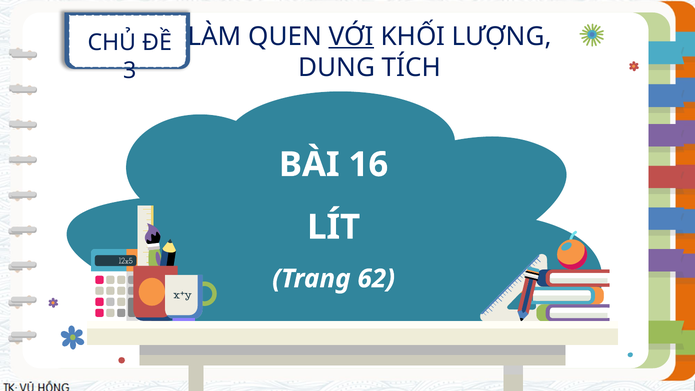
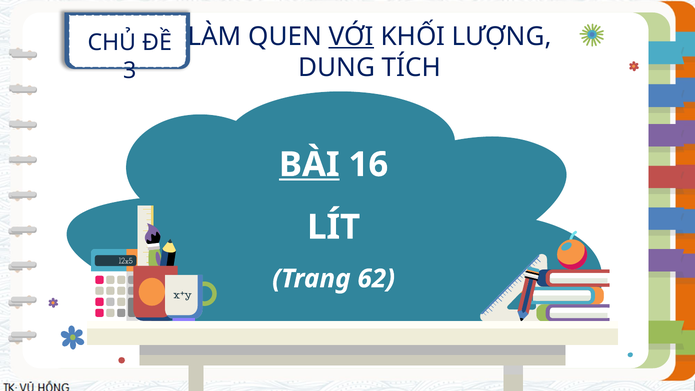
BÀI underline: none -> present
